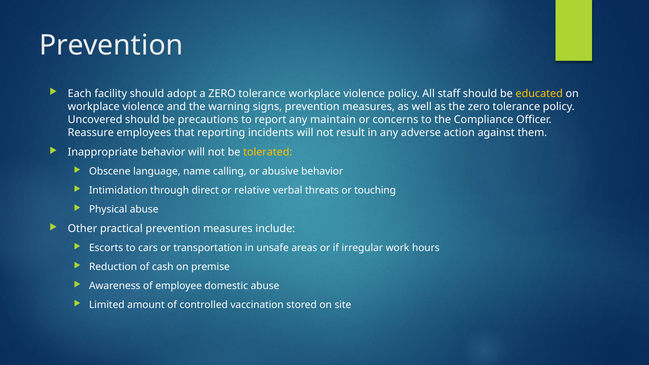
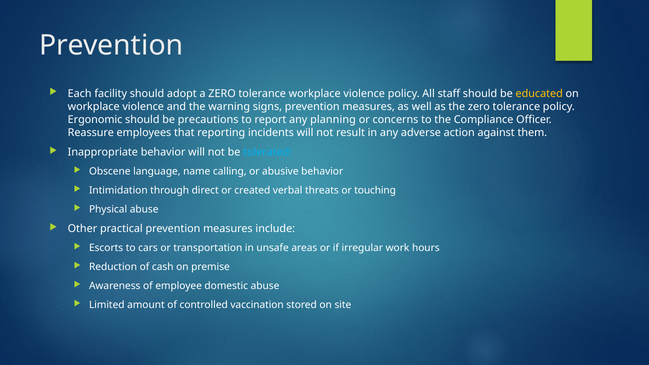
Uncovered: Uncovered -> Ergonomic
maintain: maintain -> planning
tolerated colour: yellow -> light blue
relative: relative -> created
